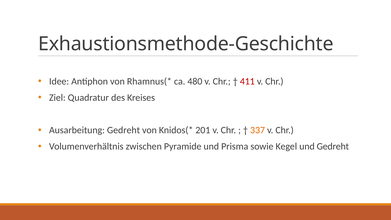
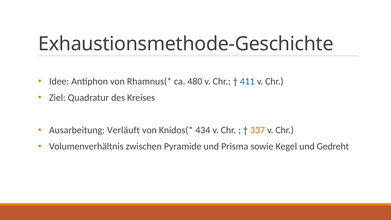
411 colour: red -> blue
Ausarbeitung Gedreht: Gedreht -> Verläuft
201: 201 -> 434
